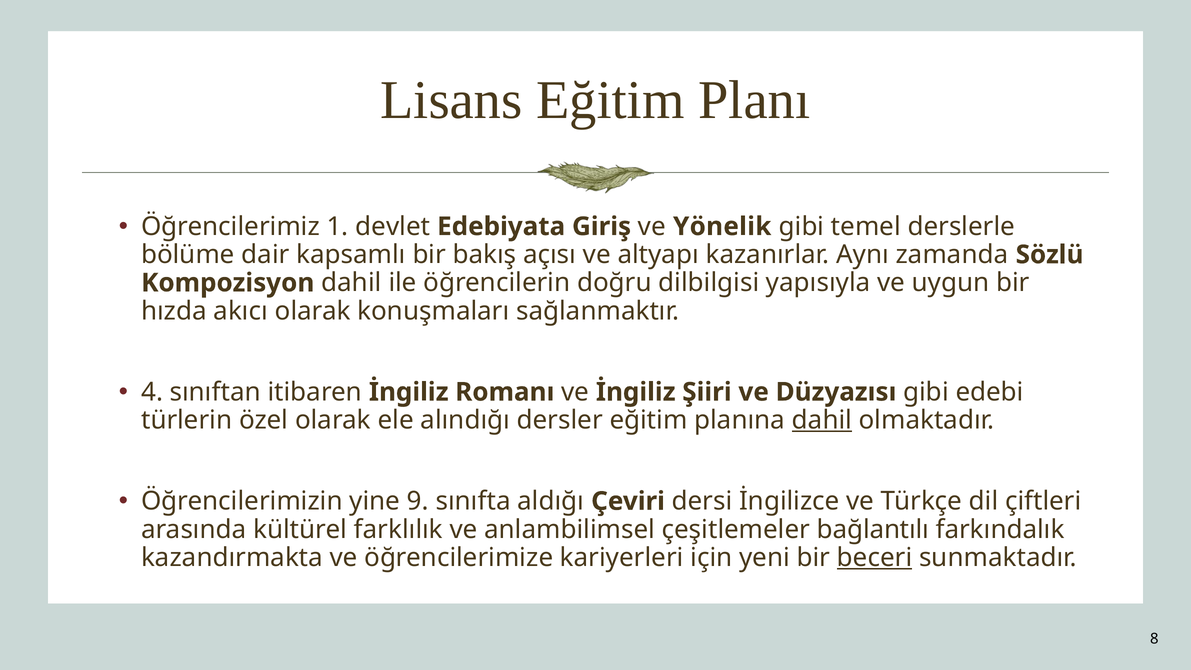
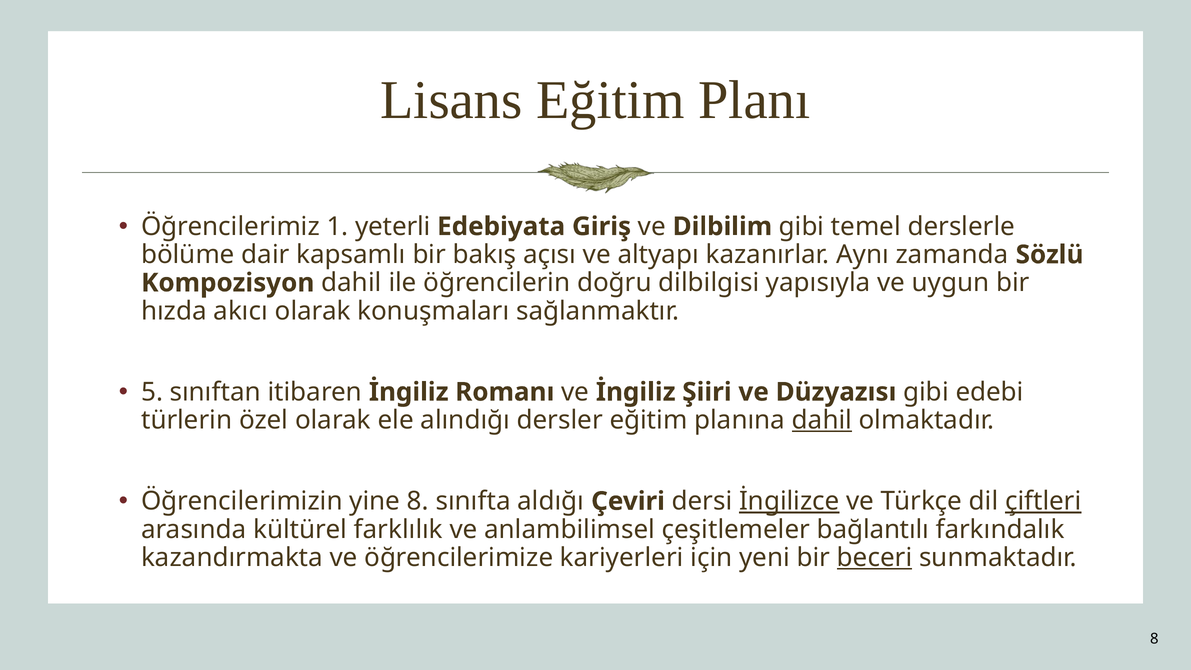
devlet: devlet -> yeterli
Yönelik: Yönelik -> Dilbilim
4: 4 -> 5
yine 9: 9 -> 8
İngilizce underline: none -> present
çiftleri underline: none -> present
